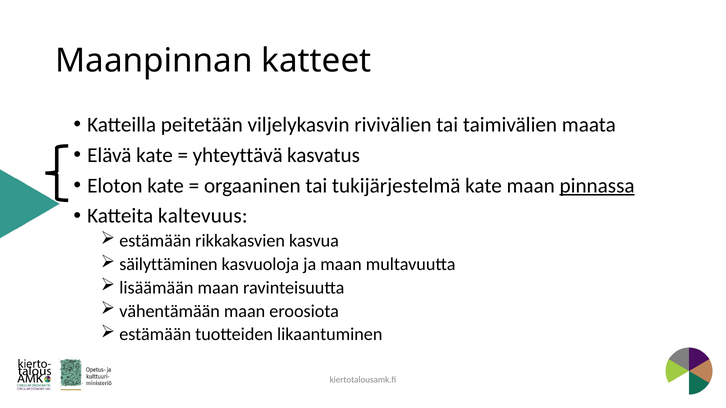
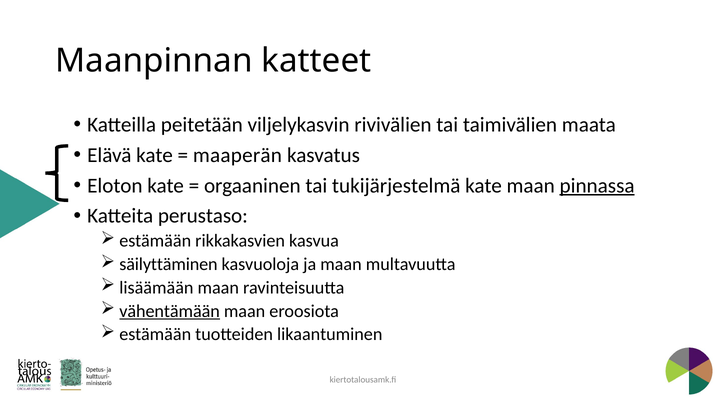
yhteyttävä: yhteyttävä -> maaperän
kaltevuus: kaltevuus -> perustaso
vähentämään underline: none -> present
